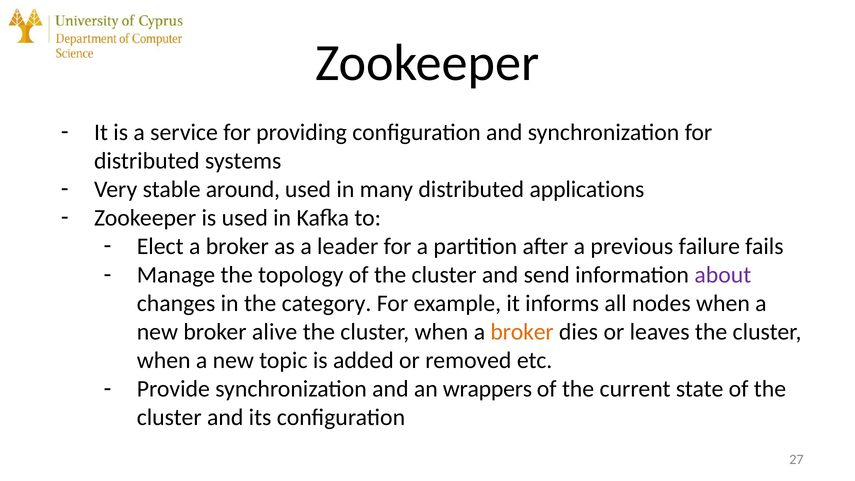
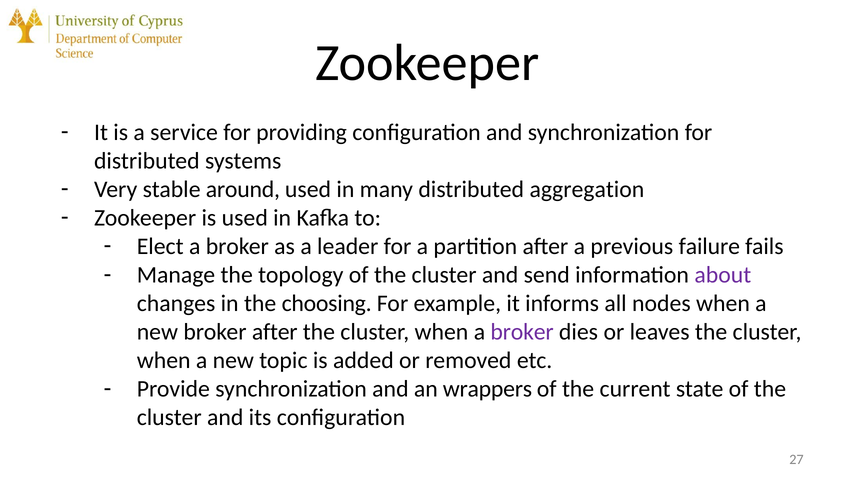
applications: applications -> aggregation
category: category -> choosing
broker alive: alive -> after
broker at (522, 332) colour: orange -> purple
